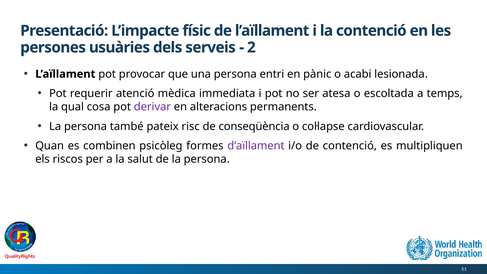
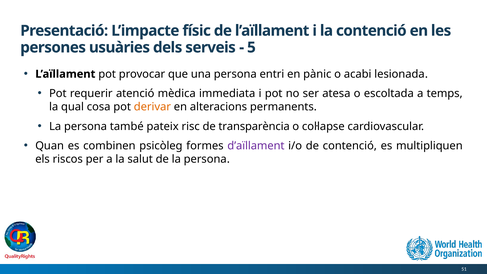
2: 2 -> 5
derivar colour: purple -> orange
conseqüència: conseqüència -> transparència
